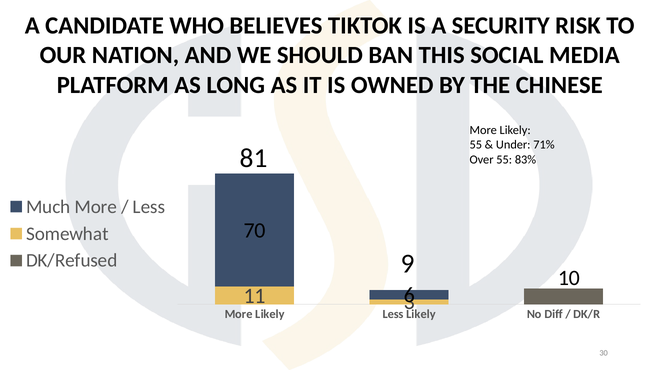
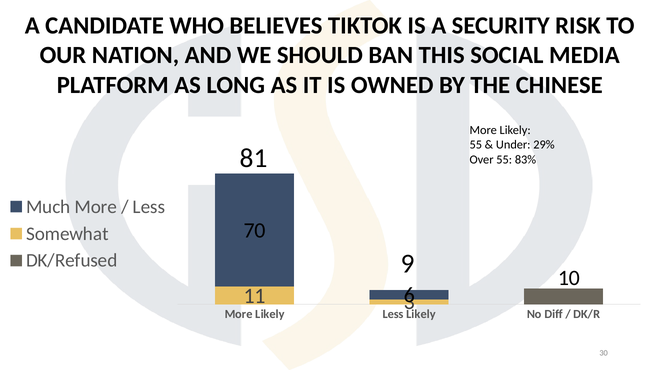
71%: 71% -> 29%
